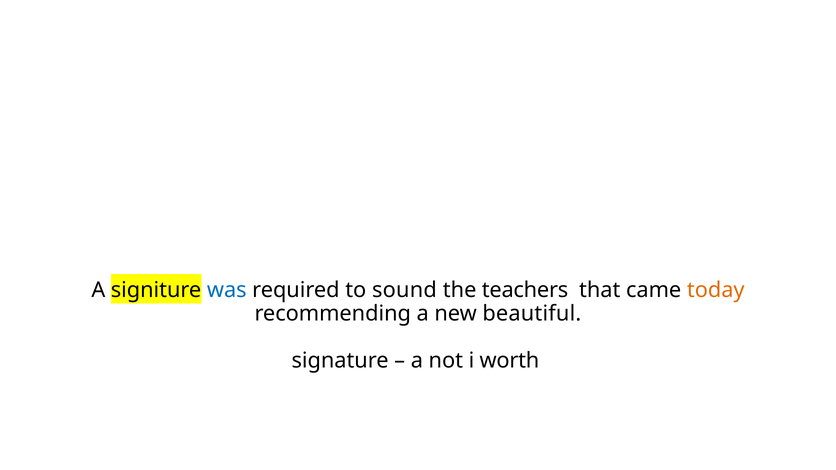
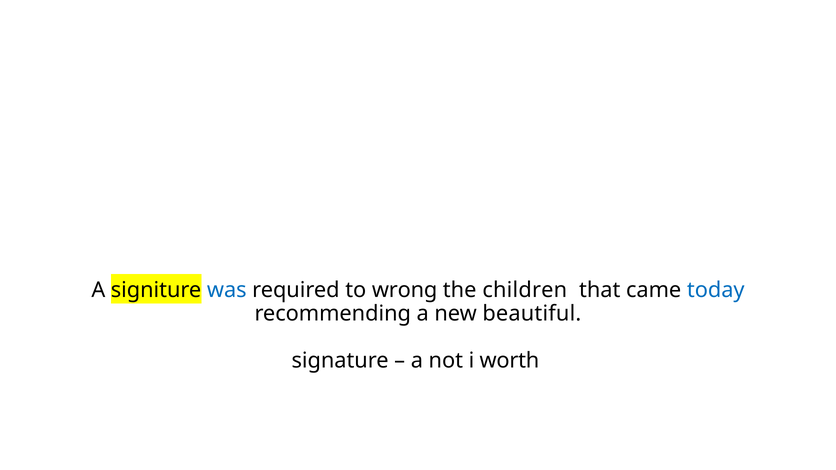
sound: sound -> wrong
teachers: teachers -> children
today colour: orange -> blue
